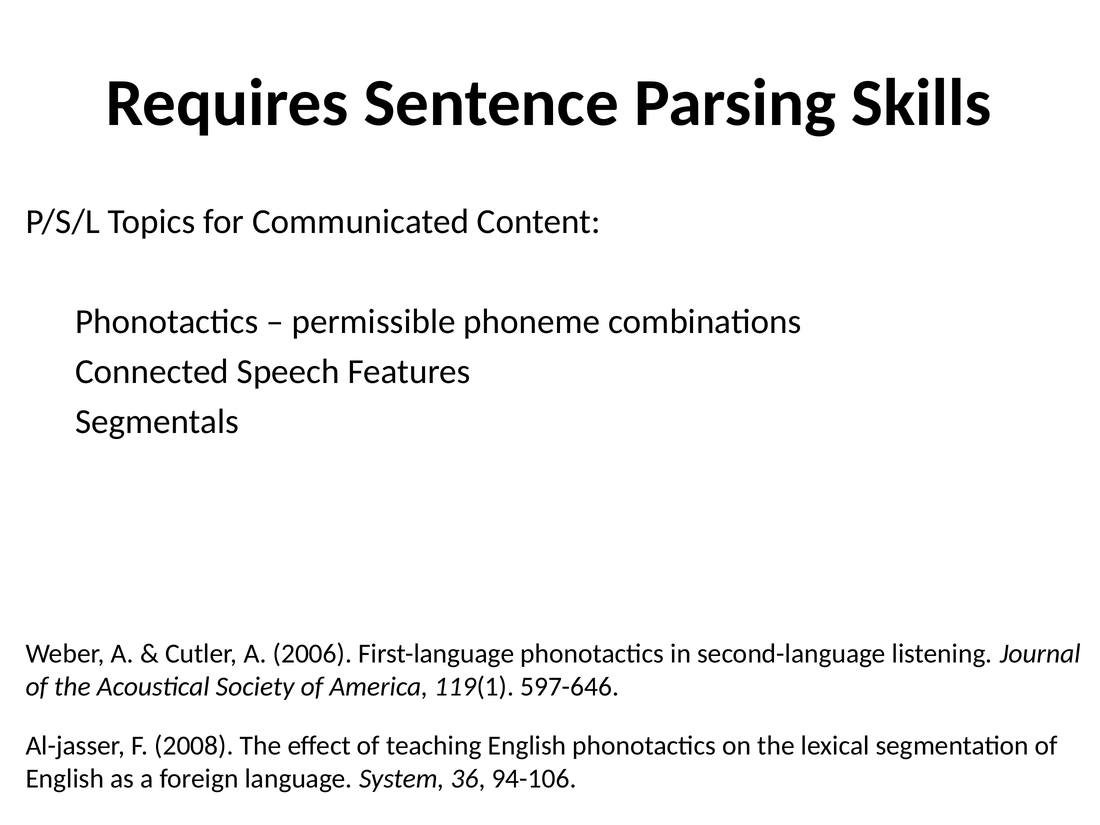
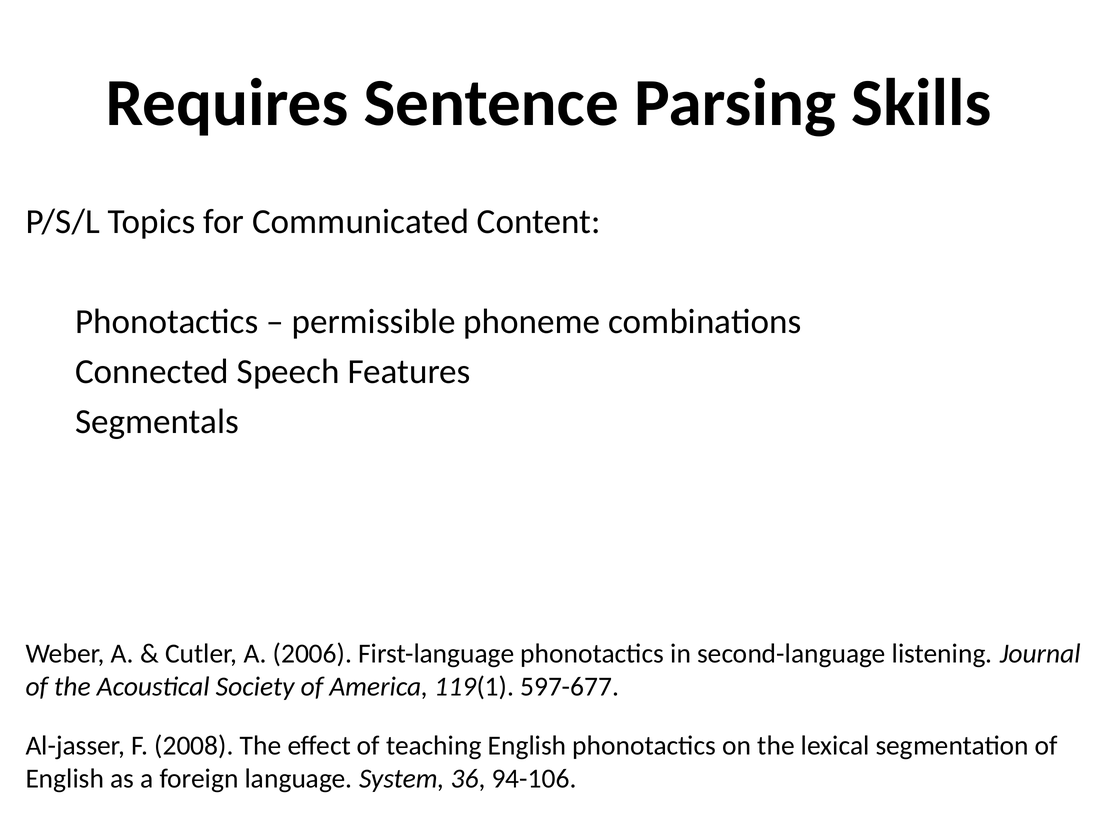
597-646: 597-646 -> 597-677
